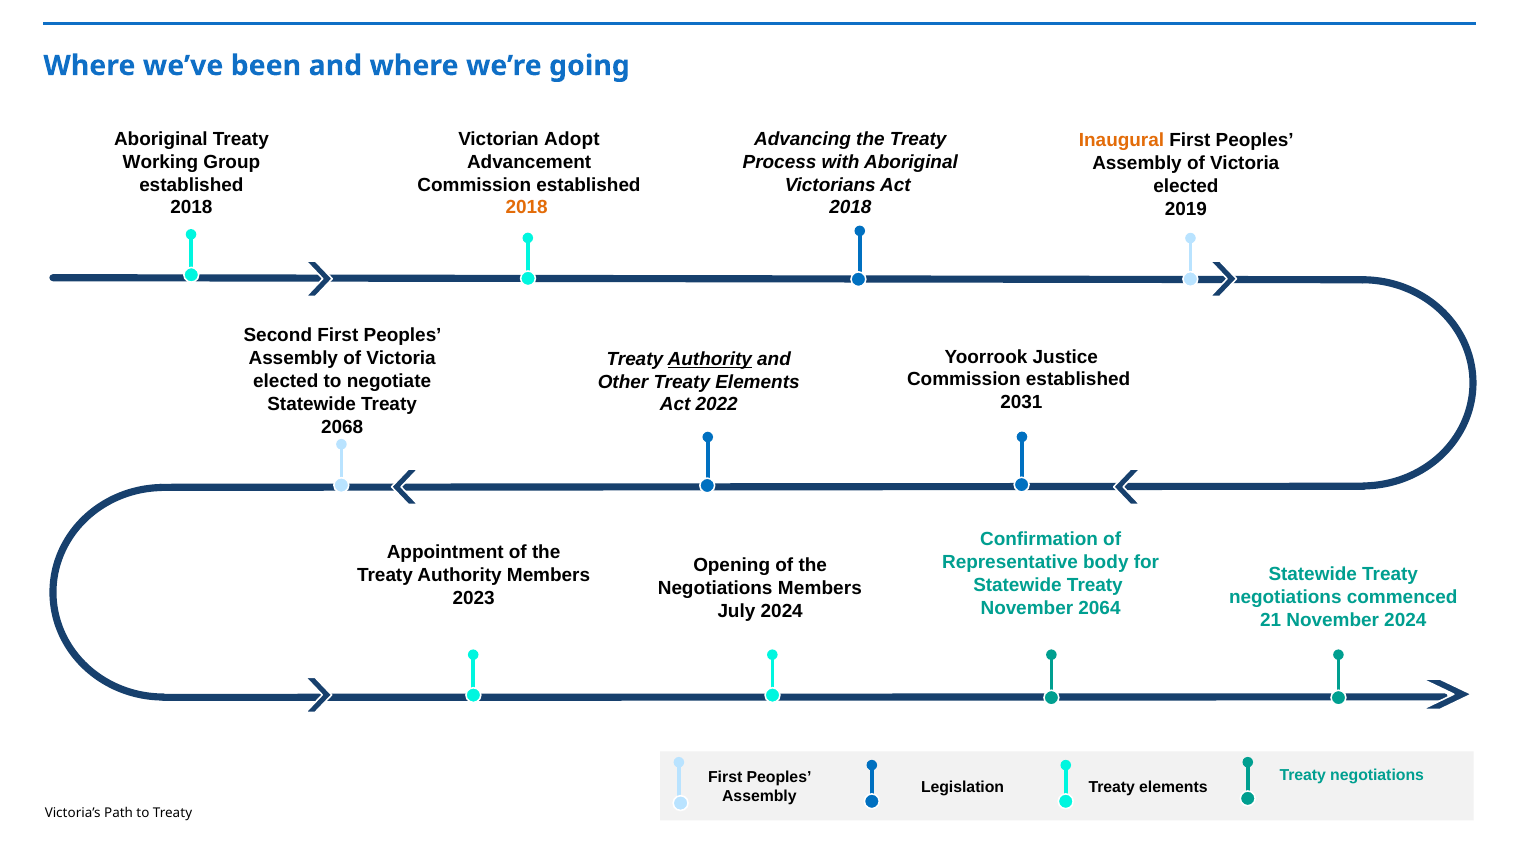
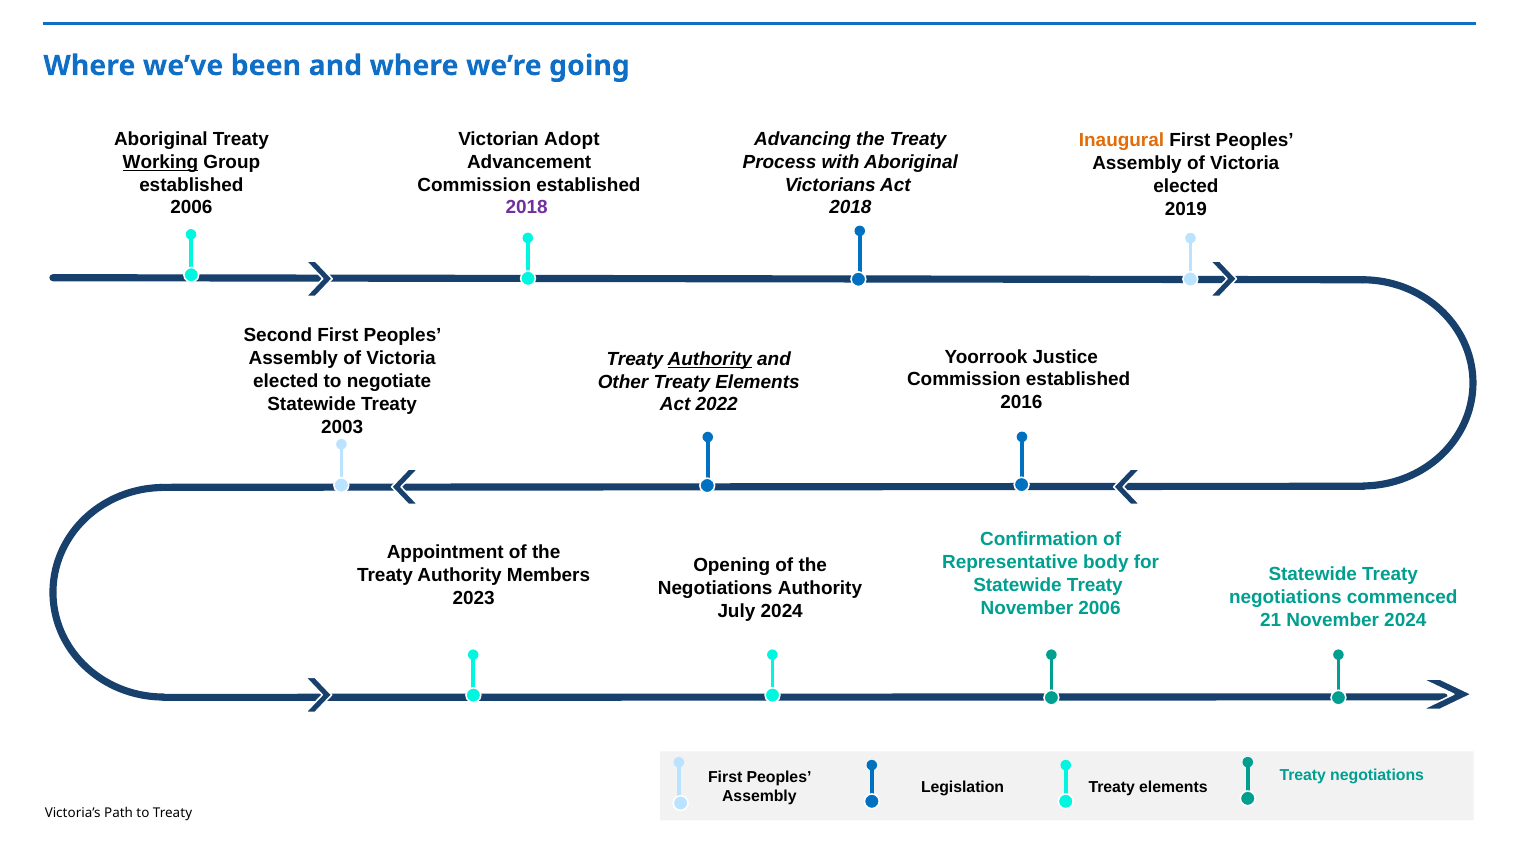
Working underline: none -> present
2018 at (191, 207): 2018 -> 2006
2018 at (527, 207) colour: orange -> purple
2031: 2031 -> 2016
2068: 2068 -> 2003
Negotiations Members: Members -> Authority
November 2064: 2064 -> 2006
